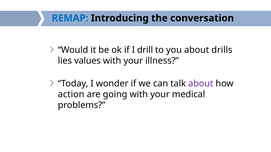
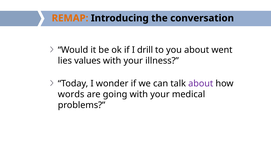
REMAP colour: blue -> orange
drills: drills -> went
action: action -> words
